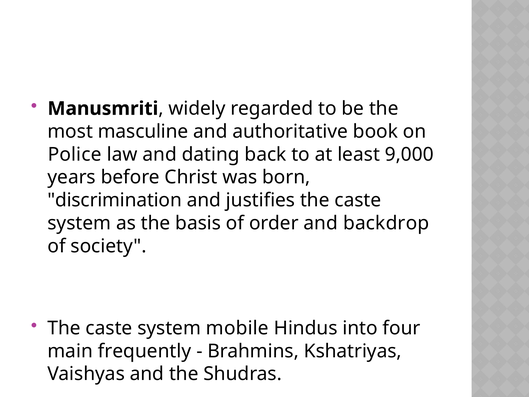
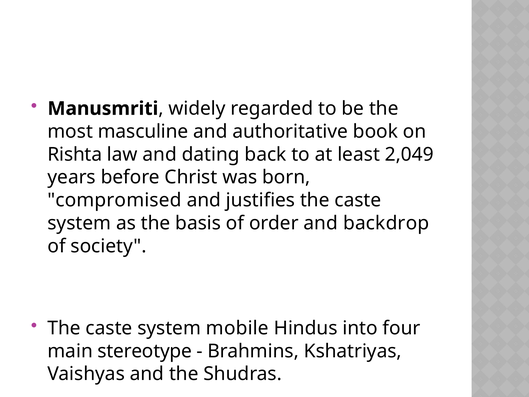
Police: Police -> Rishta
9,000: 9,000 -> 2,049
discrimination: discrimination -> compromised
frequently: frequently -> stereotype
